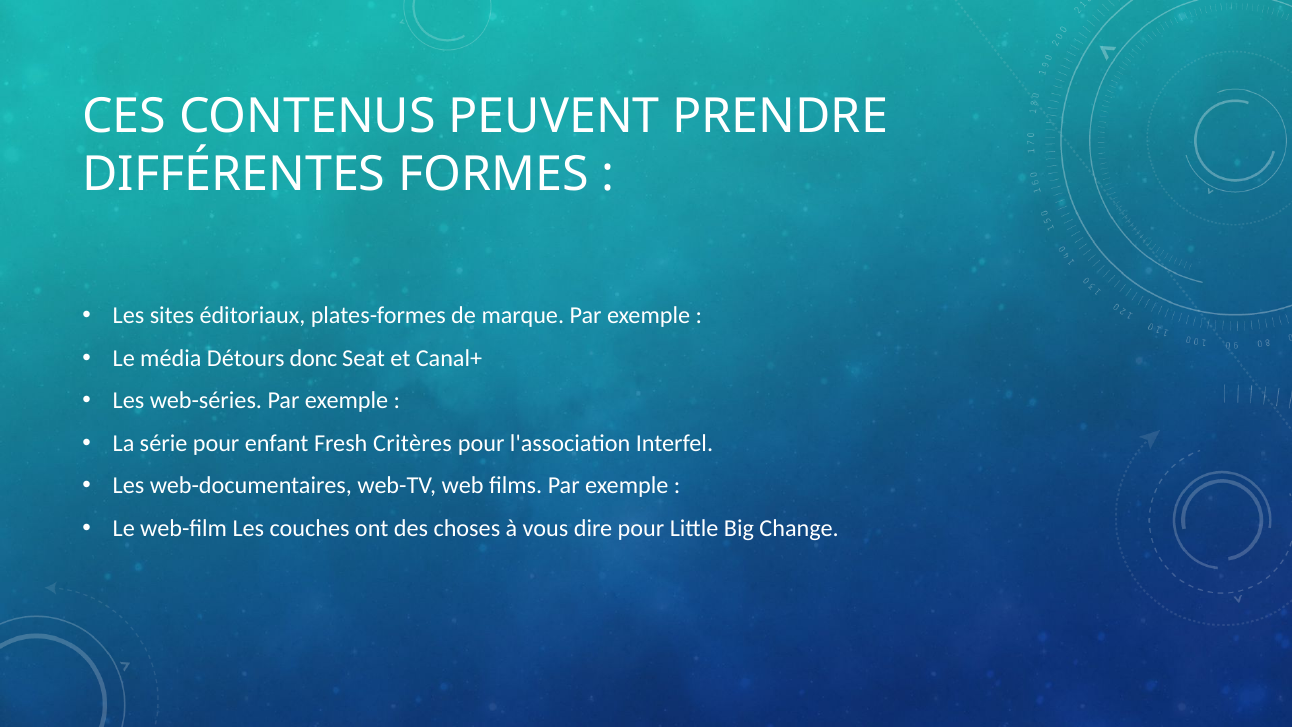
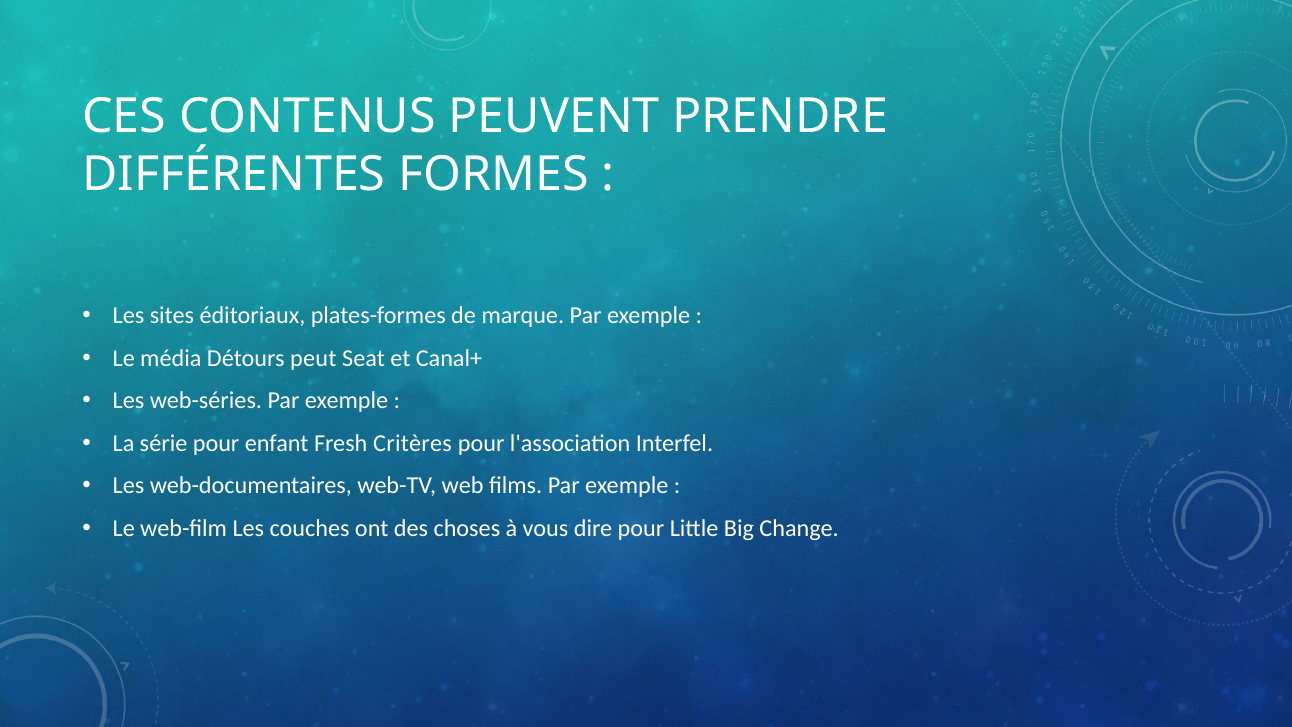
donc: donc -> peut
